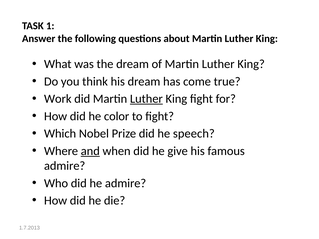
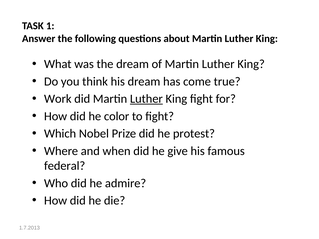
speech: speech -> protest
and underline: present -> none
admire at (65, 166): admire -> federal
